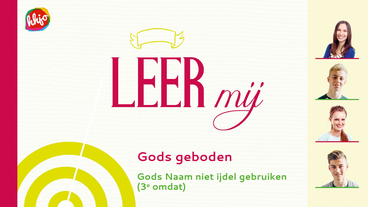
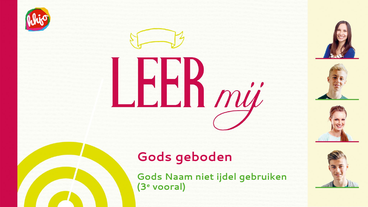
omdat: omdat -> vooral
